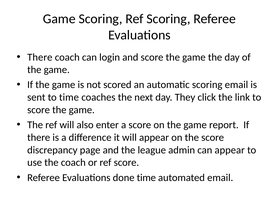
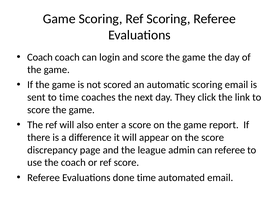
There at (40, 57): There -> Coach
can appear: appear -> referee
